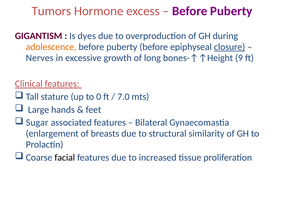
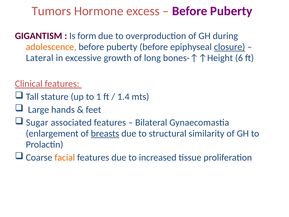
dyes: dyes -> form
Nerves: Nerves -> Lateral
9: 9 -> 6
0: 0 -> 1
7.0: 7.0 -> 1.4
breasts underline: none -> present
facial colour: black -> orange
